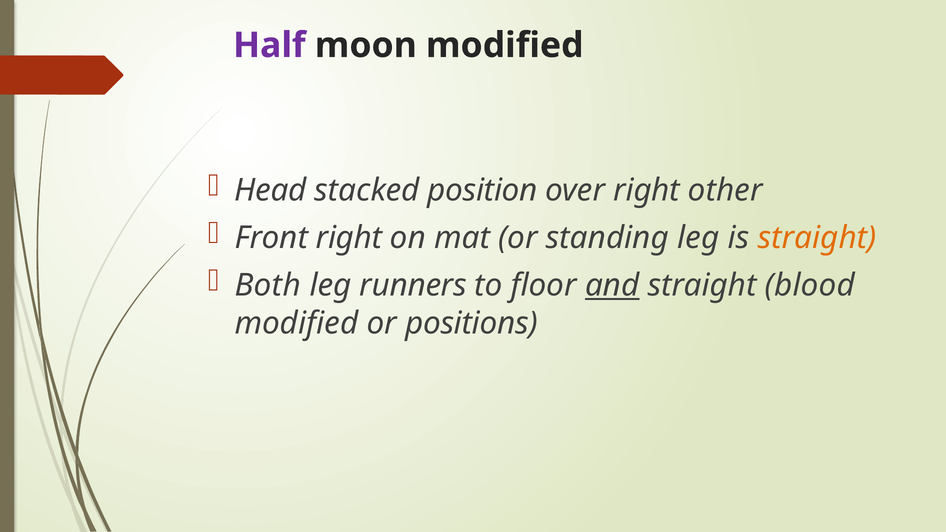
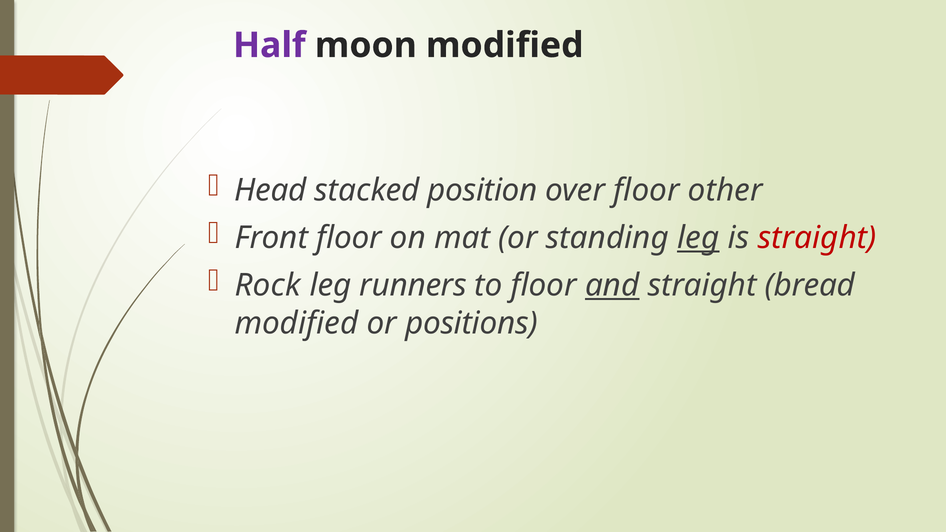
over right: right -> floor
Front right: right -> floor
leg at (698, 238) underline: none -> present
straight at (817, 238) colour: orange -> red
Both: Both -> Rock
blood: blood -> bread
